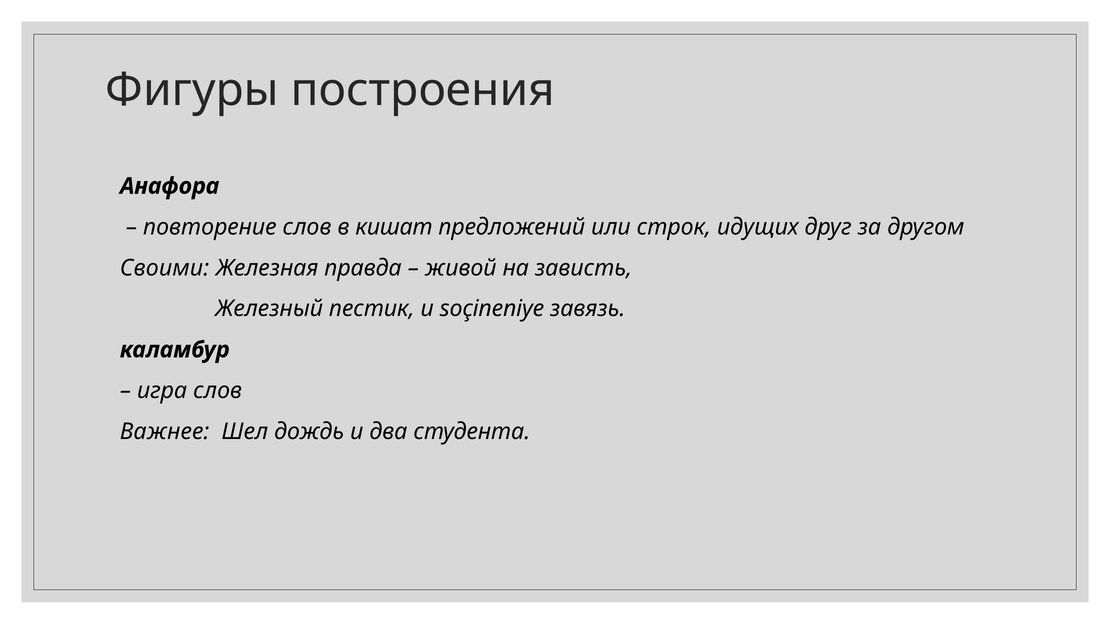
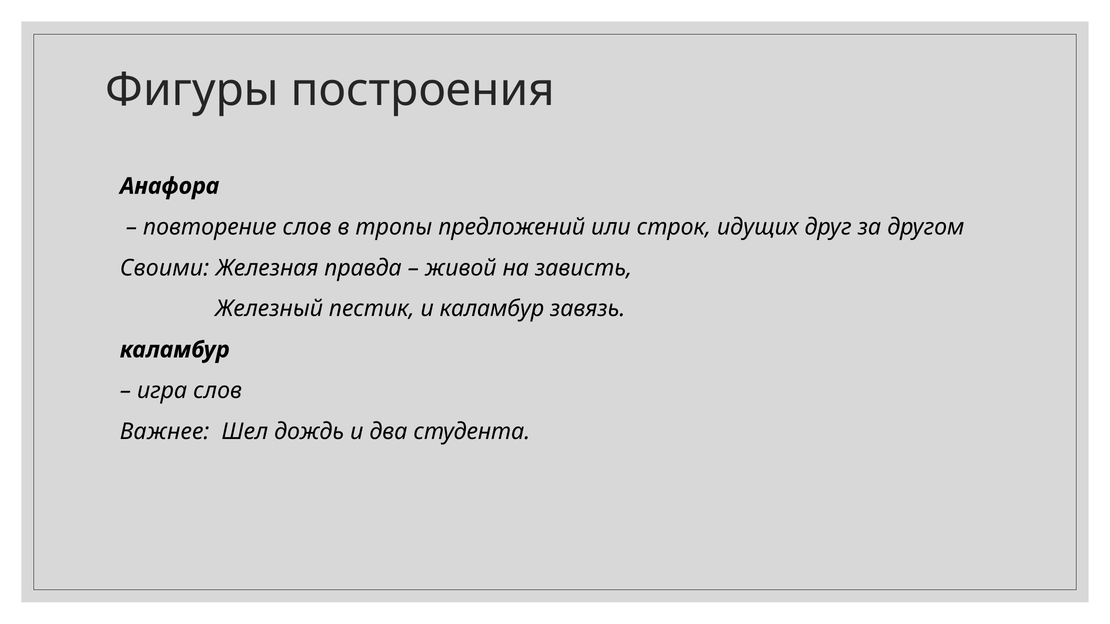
кишат: кишат -> тропы
и soçineniye: soçineniye -> каламбур
